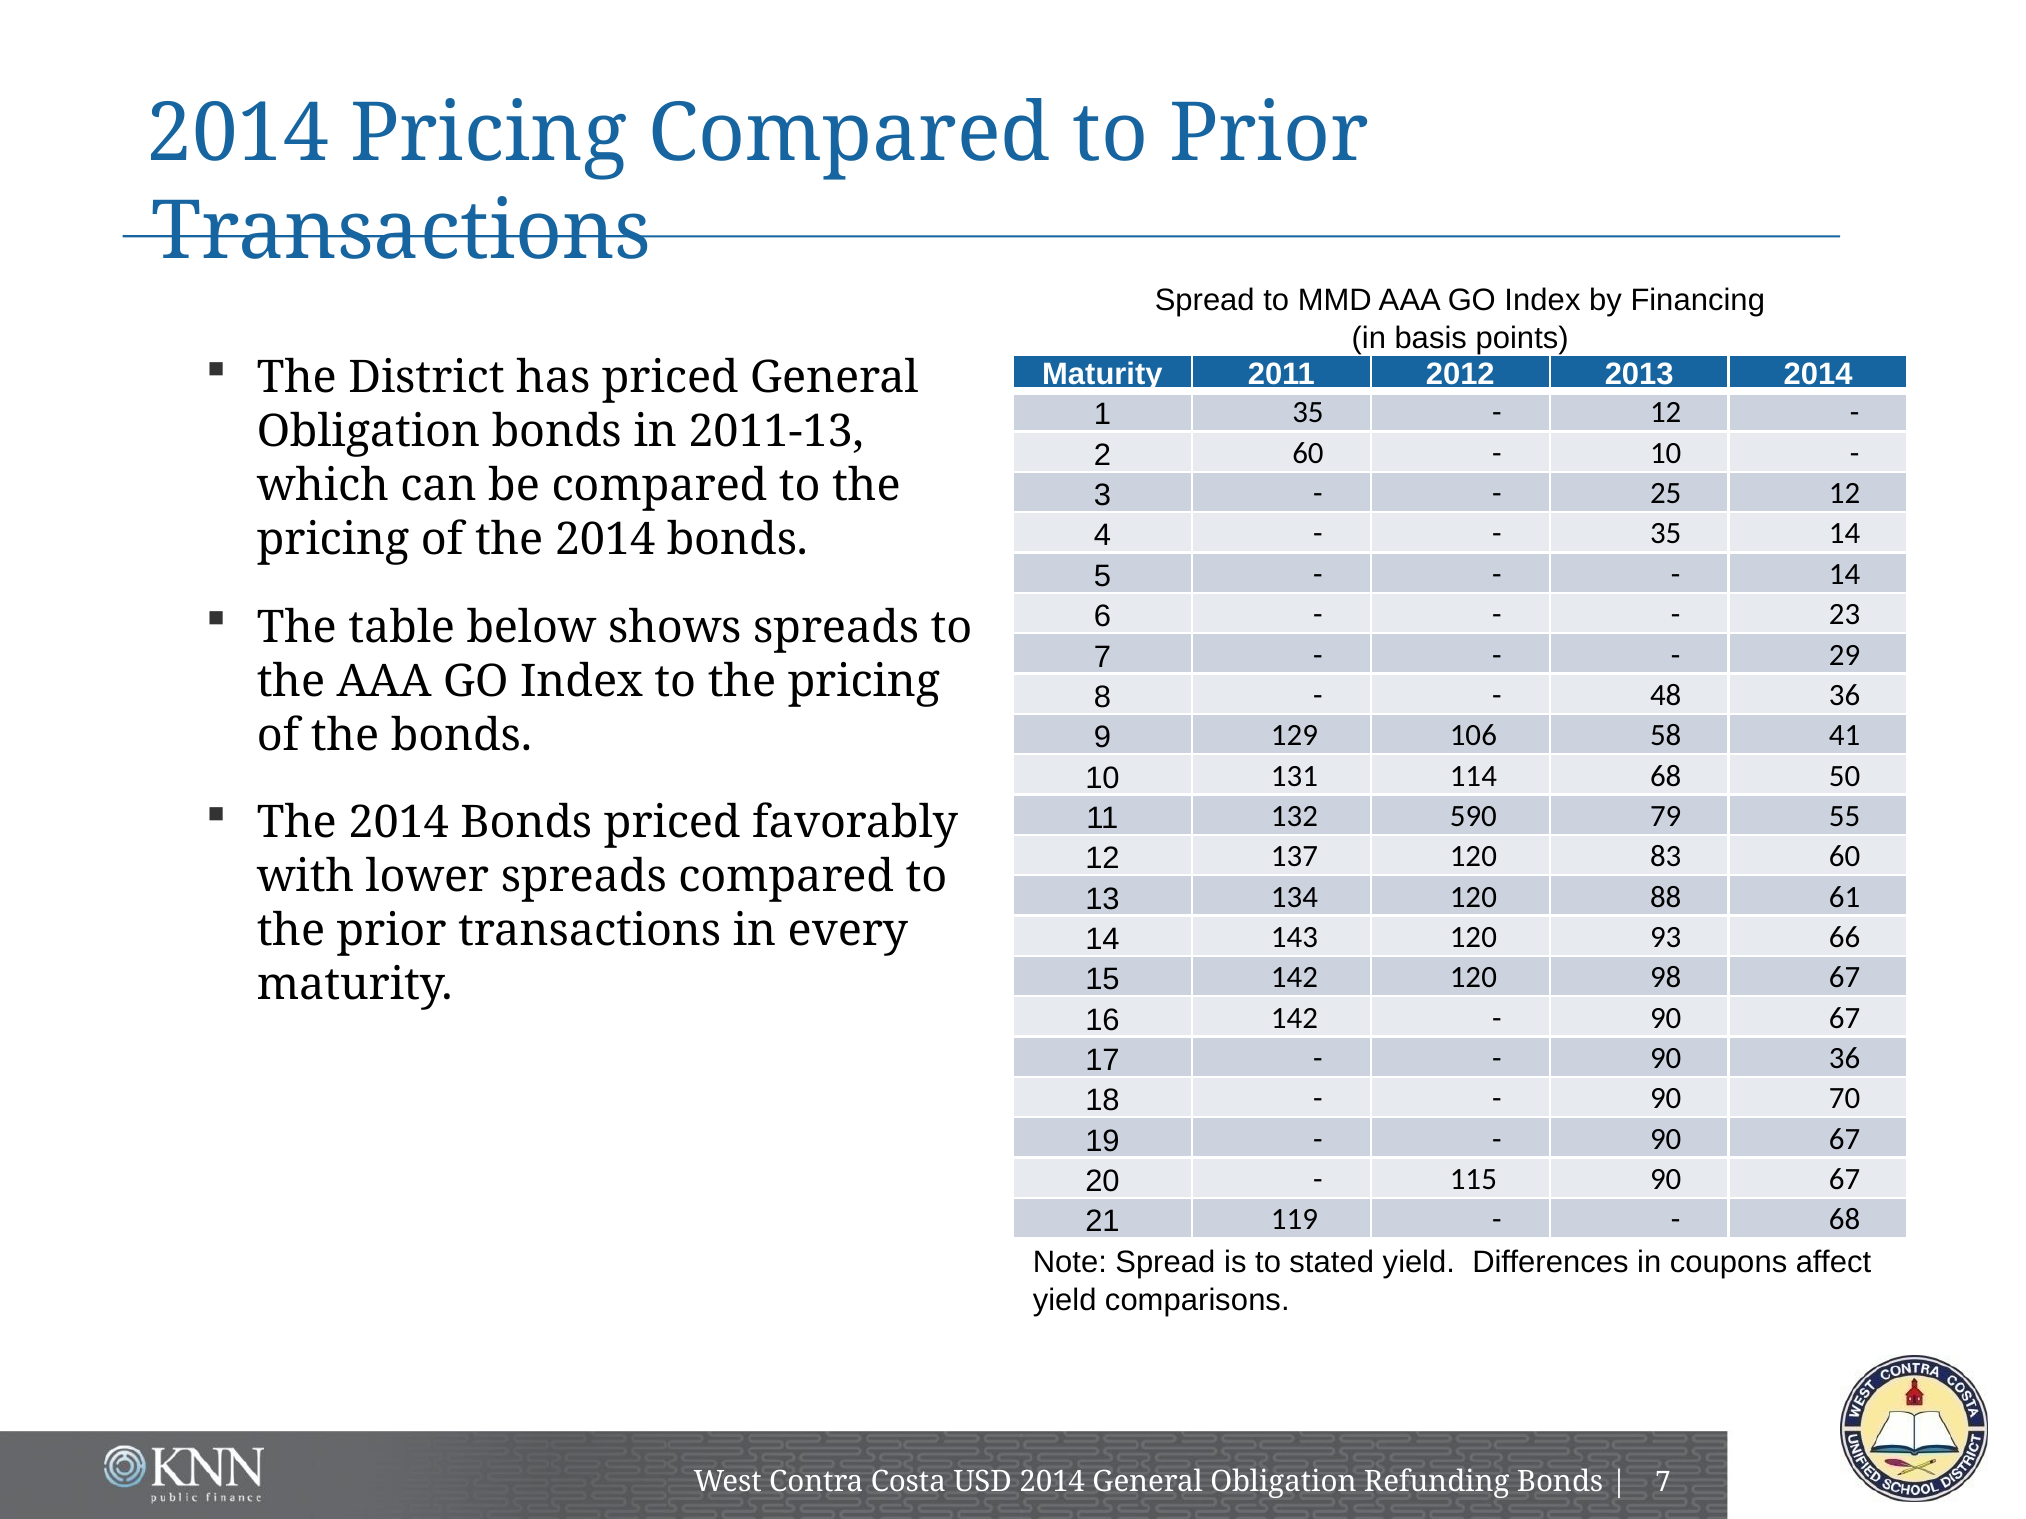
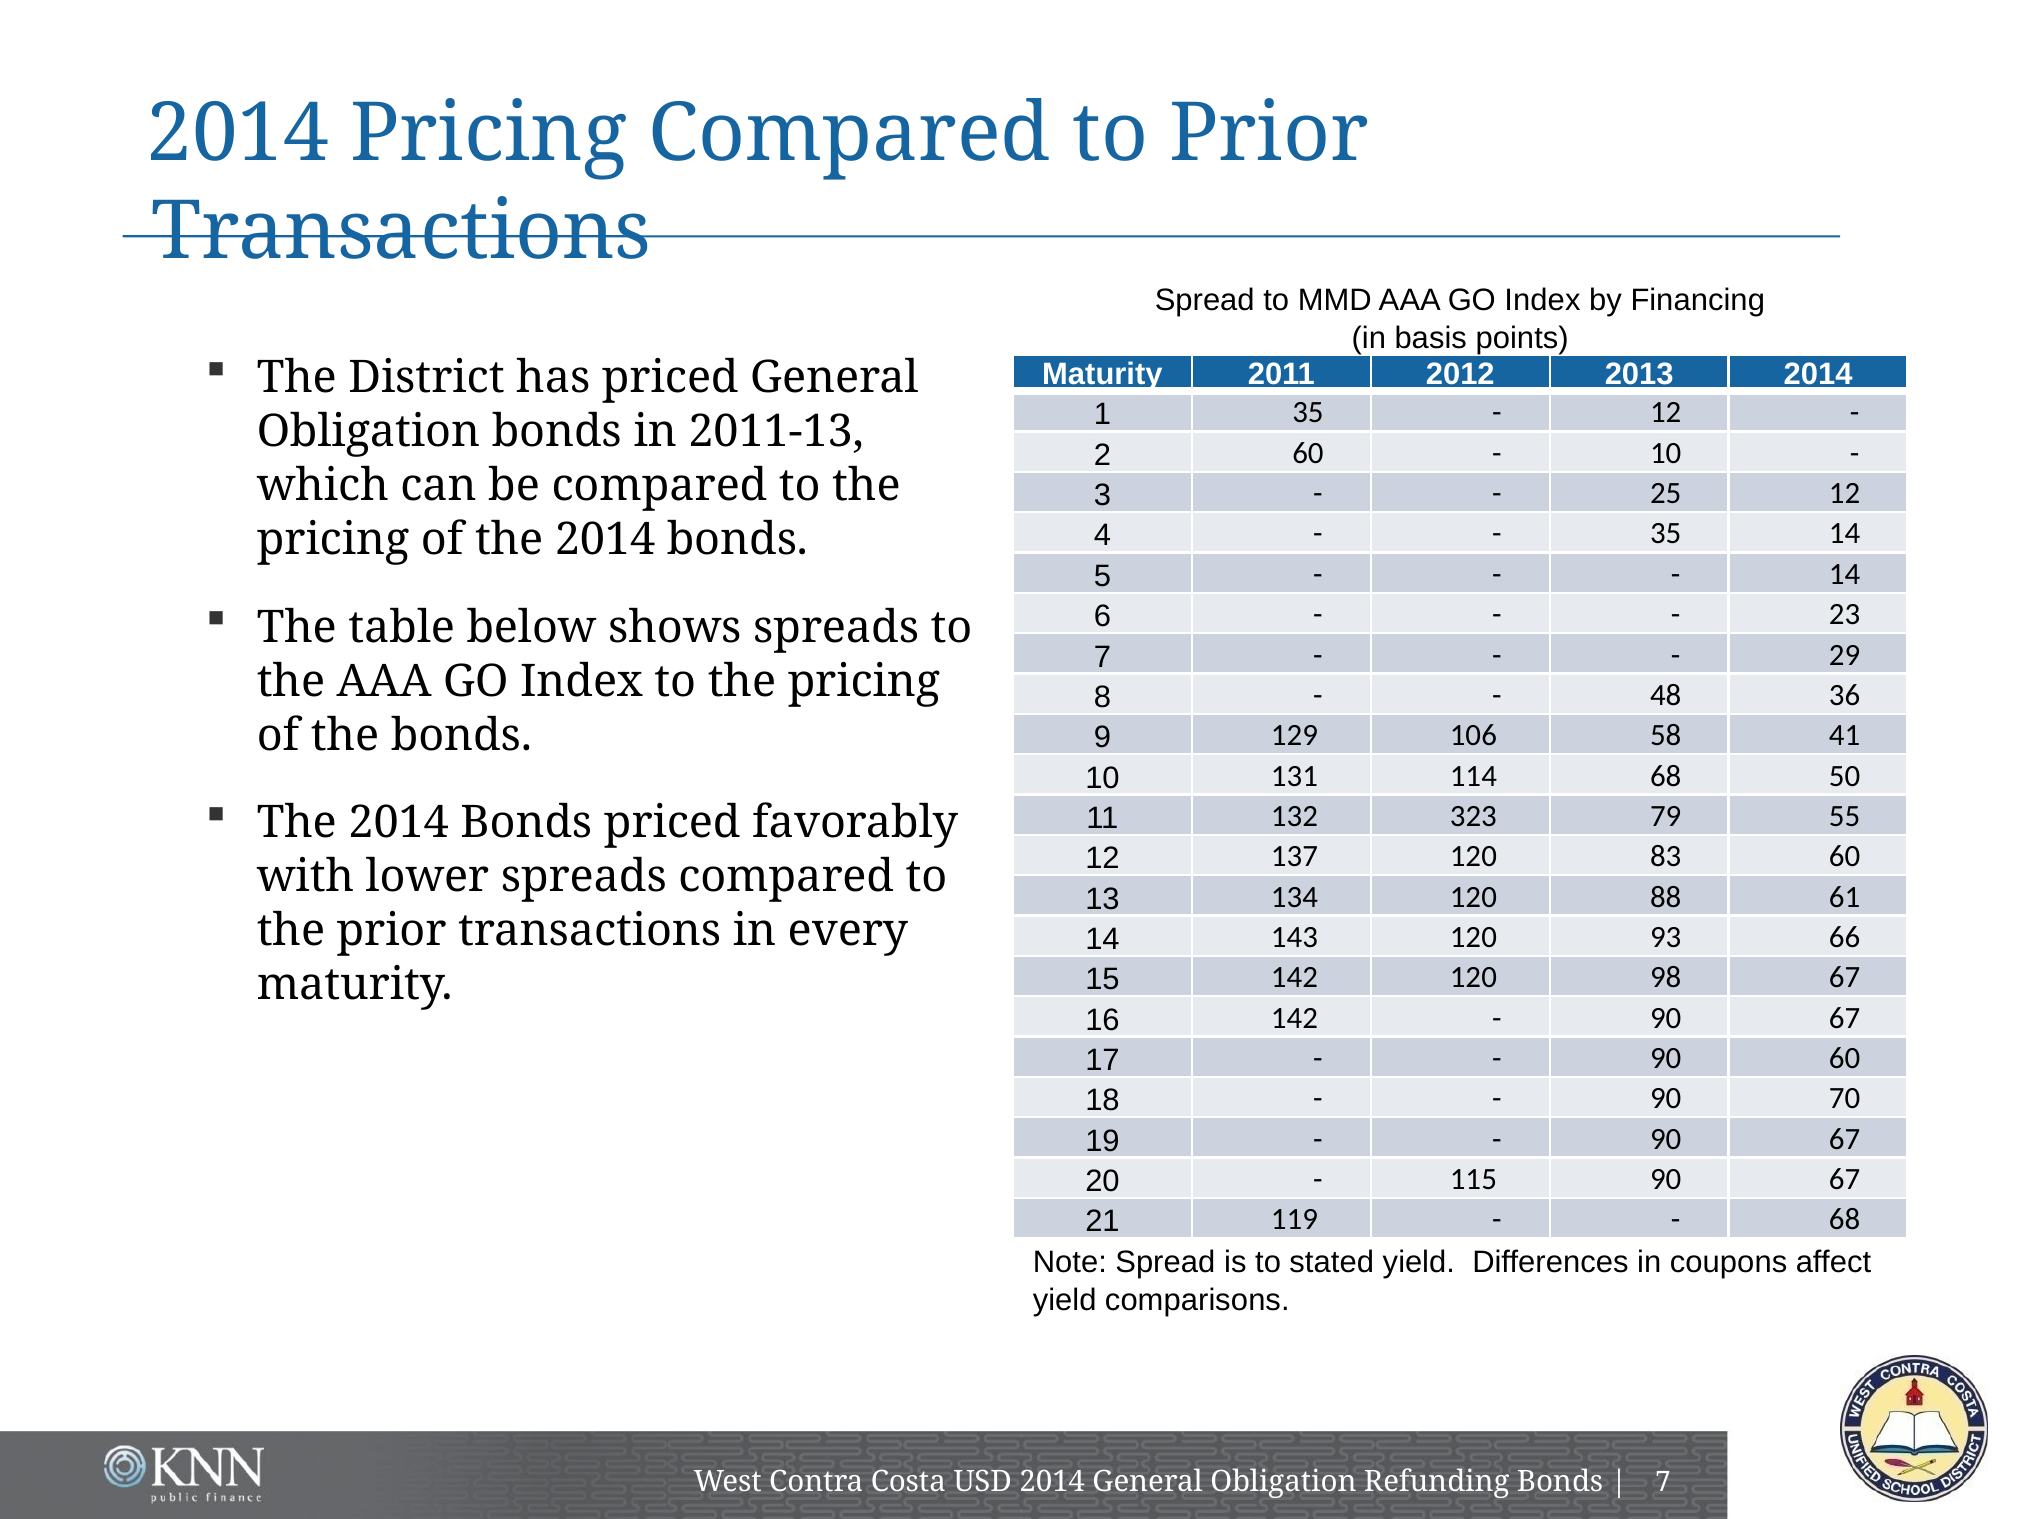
590: 590 -> 323
90 36: 36 -> 60
